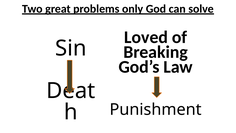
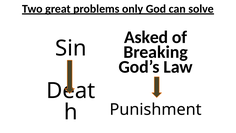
Loved: Loved -> Asked
